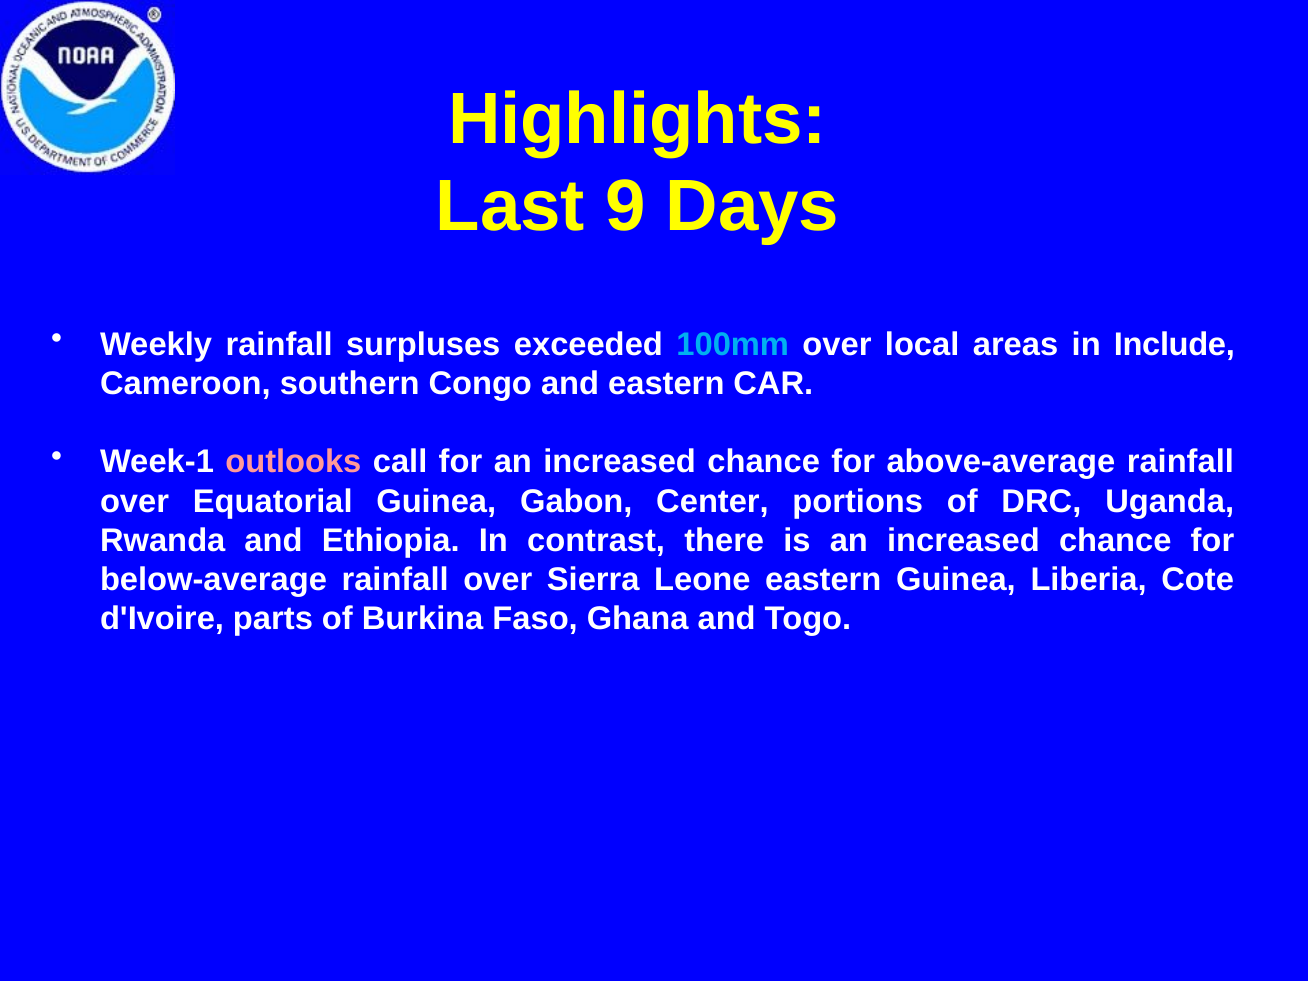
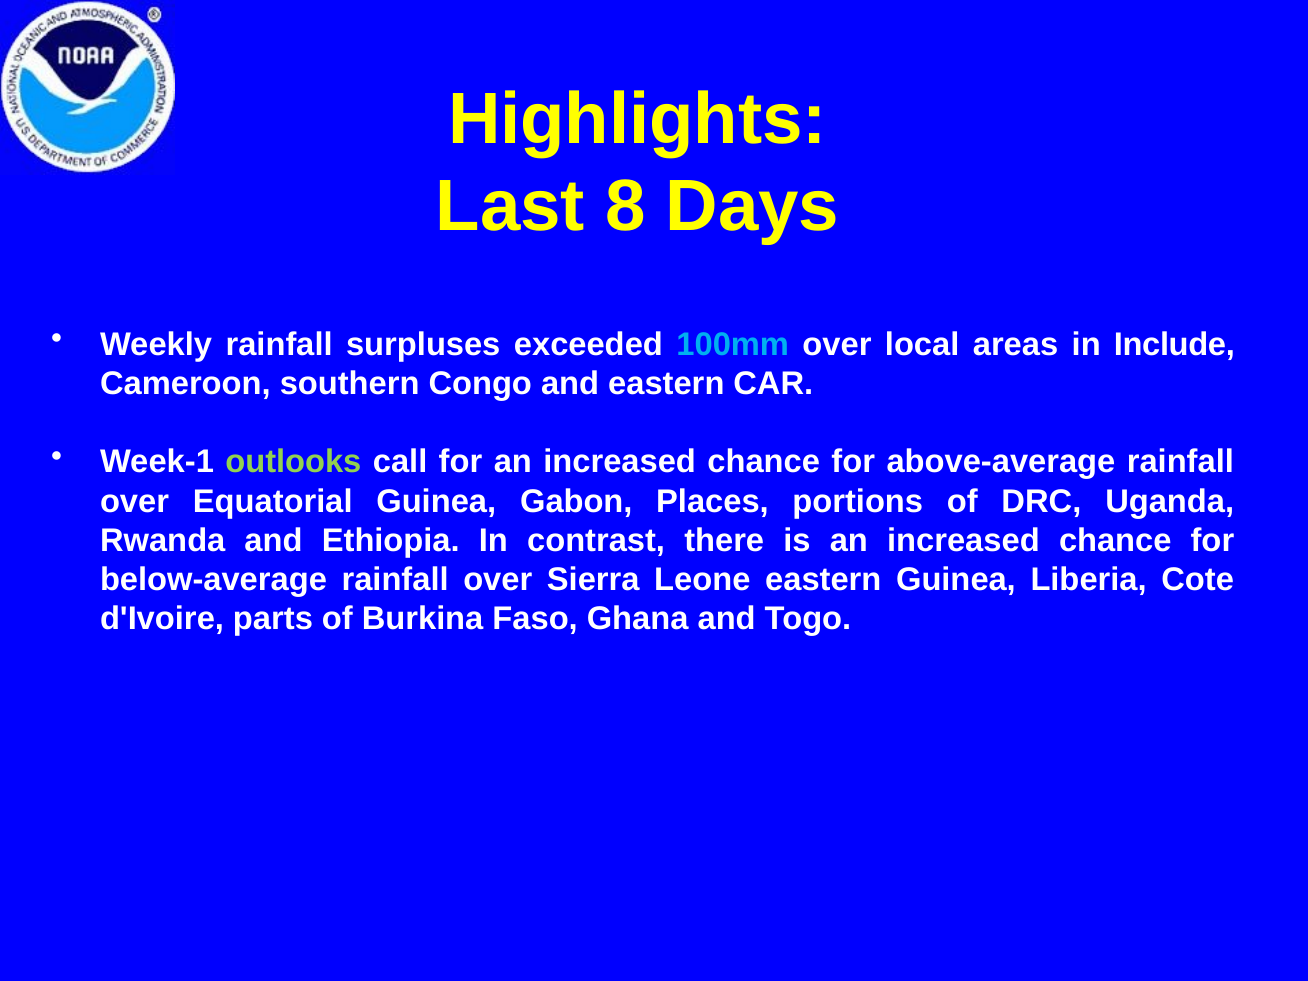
9: 9 -> 8
outlooks colour: pink -> light green
Center: Center -> Places
